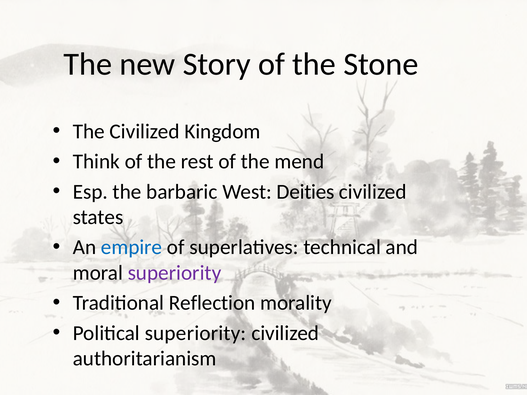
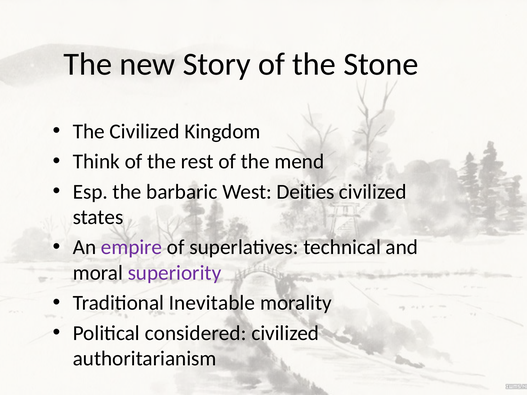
empire colour: blue -> purple
Reflection: Reflection -> Inevitable
Political superiority: superiority -> considered
